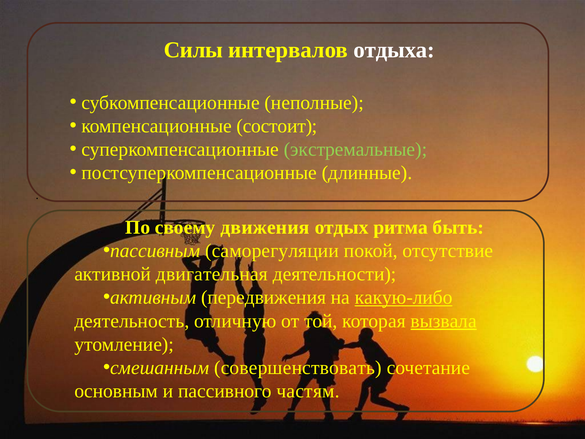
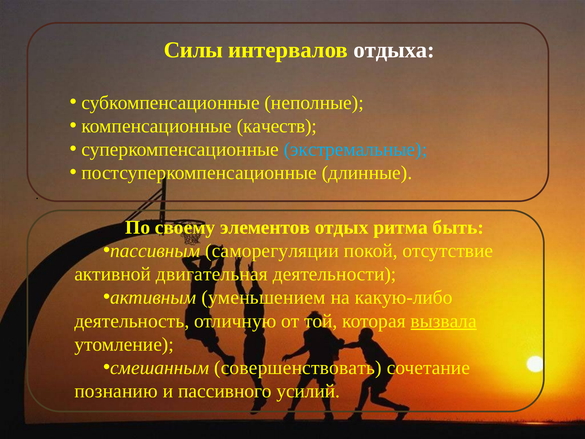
состоит: состоит -> качеств
экстремальные colour: light green -> light blue
движения: движения -> элементов
передвижения: передвижения -> уменьшением
какую-либо underline: present -> none
основным: основным -> познанию
частям: частям -> усилий
